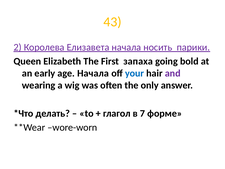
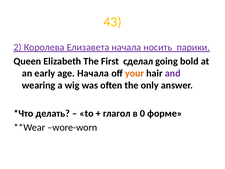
запаха: запаха -> сделал
your colour: blue -> orange
7: 7 -> 0
